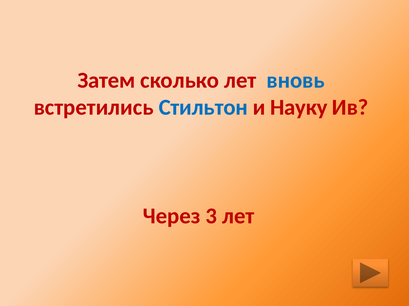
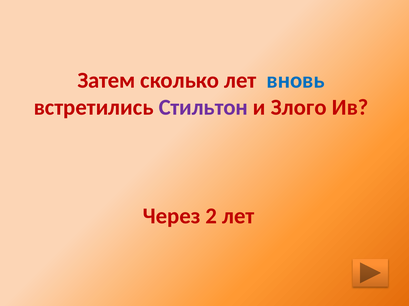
Стильтон colour: blue -> purple
Науку: Науку -> Злого
3: 3 -> 2
